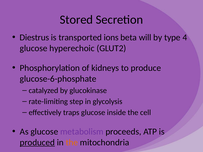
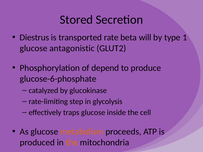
ions: ions -> rate
4: 4 -> 1
hyperechoic: hyperechoic -> antagonistic
kidneys: kidneys -> depend
metabolism colour: purple -> orange
produced underline: present -> none
